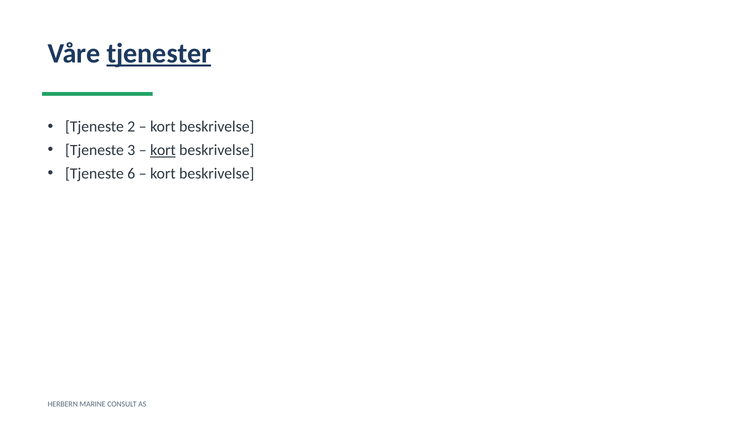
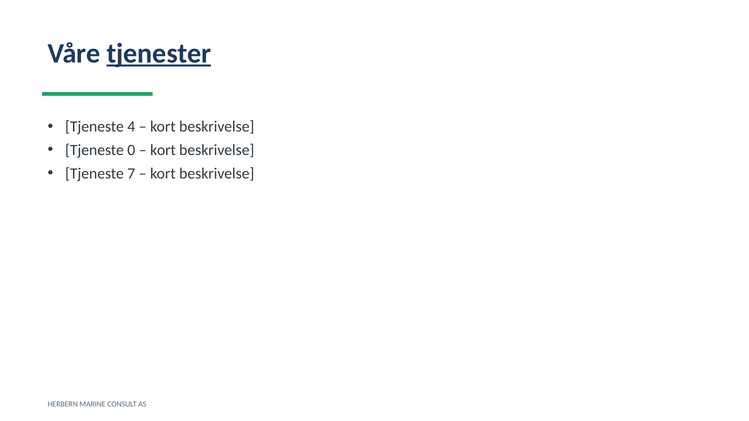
2: 2 -> 4
3: 3 -> 0
kort at (163, 150) underline: present -> none
6: 6 -> 7
